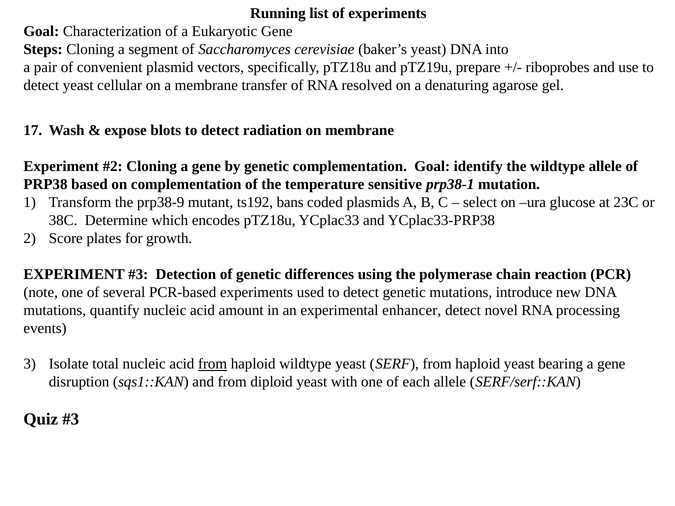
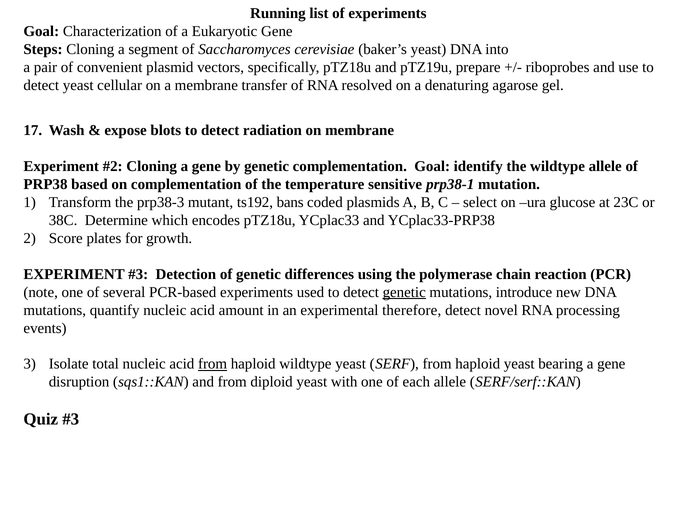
prp38-9: prp38-9 -> prp38-3
genetic at (404, 292) underline: none -> present
enhancer: enhancer -> therefore
